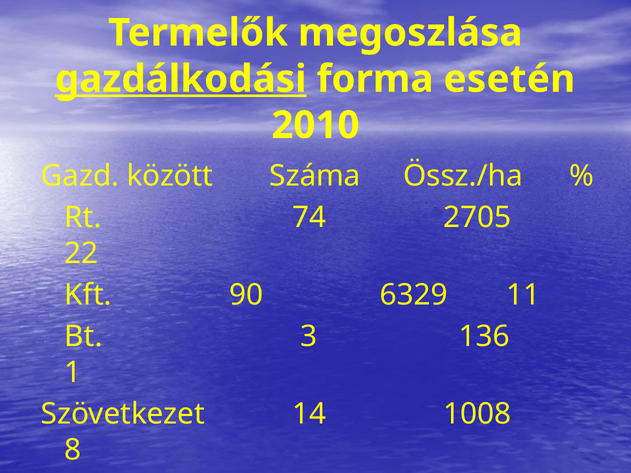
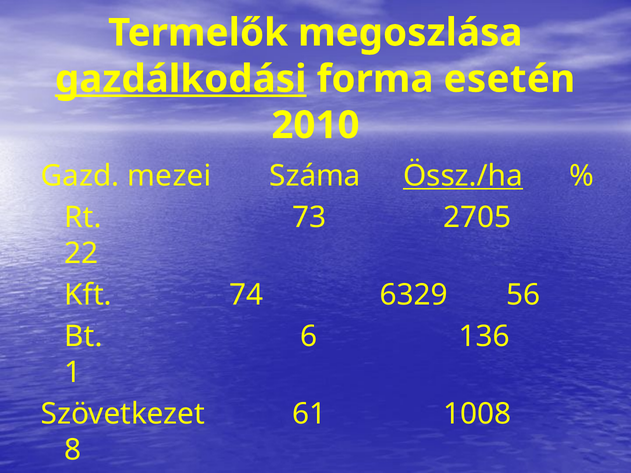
között: között -> mezei
Össz./ha underline: none -> present
74: 74 -> 73
90: 90 -> 74
11: 11 -> 56
3: 3 -> 6
14: 14 -> 61
